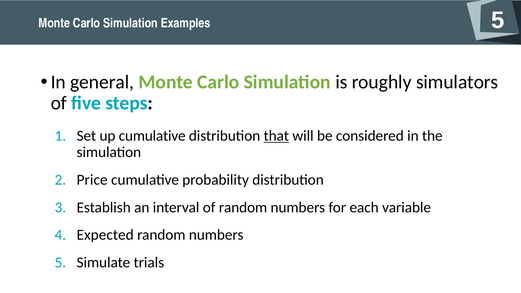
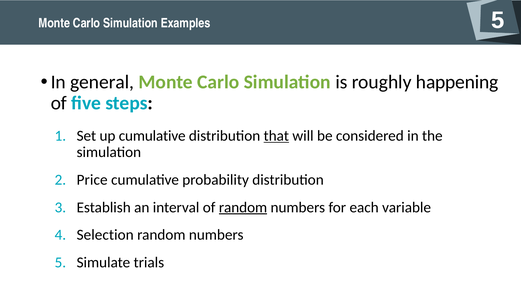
simulators: simulators -> happening
random at (243, 207) underline: none -> present
Expected: Expected -> Selection
